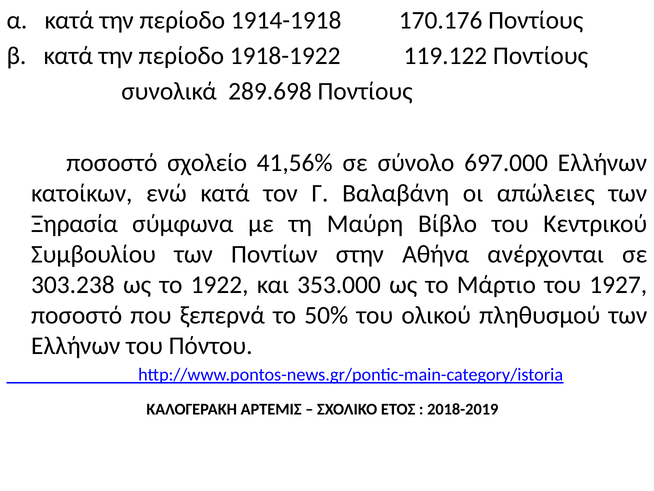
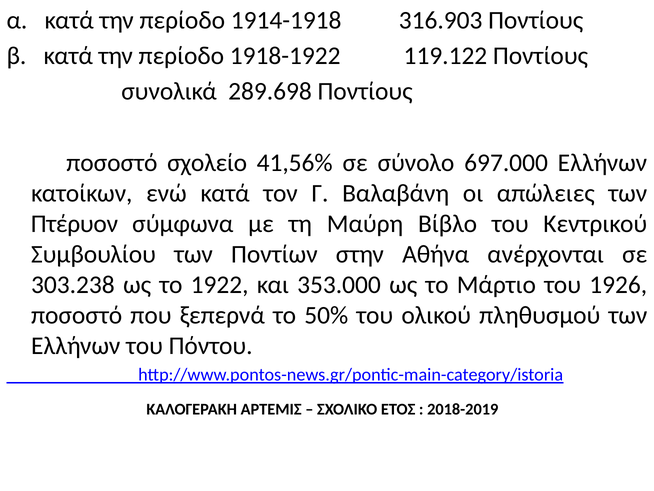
170.176: 170.176 -> 316.903
Ξηρασία: Ξηρασία -> Πτέρυον
1927: 1927 -> 1926
